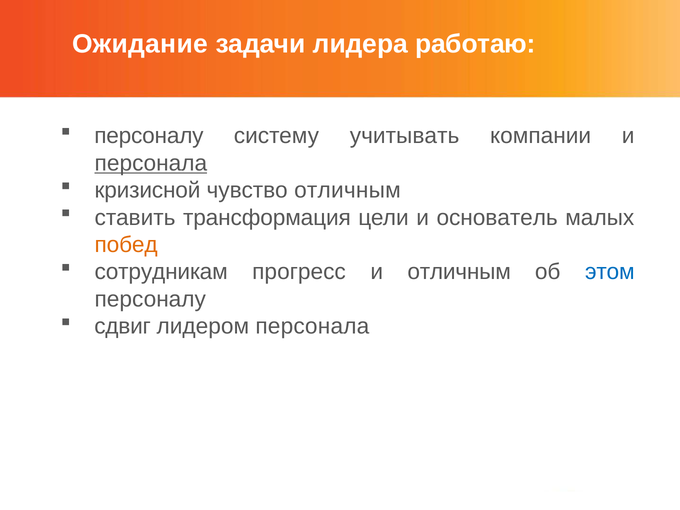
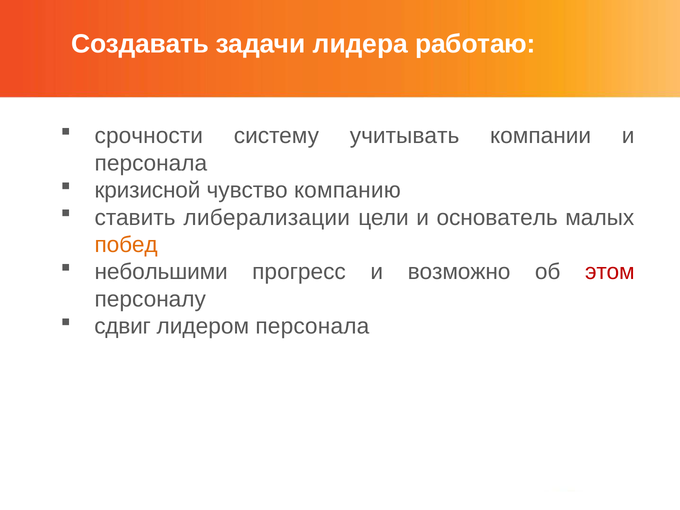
Ожидание: Ожидание -> Создавать
персоналу at (149, 136): персоналу -> срочности
персонала at (151, 163) underline: present -> none
чувство отличным: отличным -> компанию
трансформация: трансформация -> либерализации
сотрудникам: сотрудникам -> небольшими
и отличным: отличным -> возможно
этом colour: blue -> red
